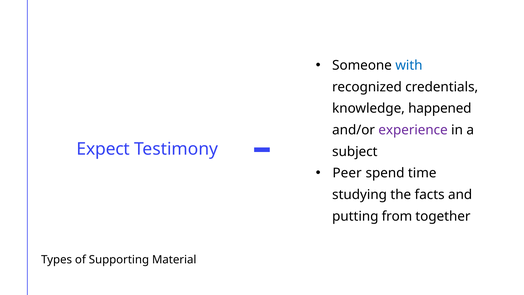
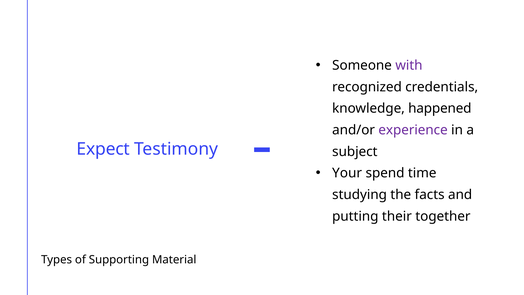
with colour: blue -> purple
Peer: Peer -> Your
from: from -> their
